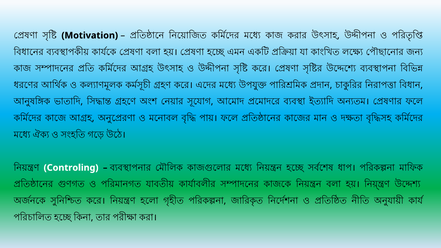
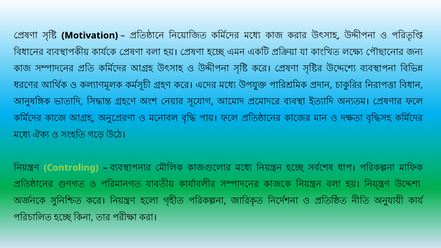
Controling colour: white -> light green
